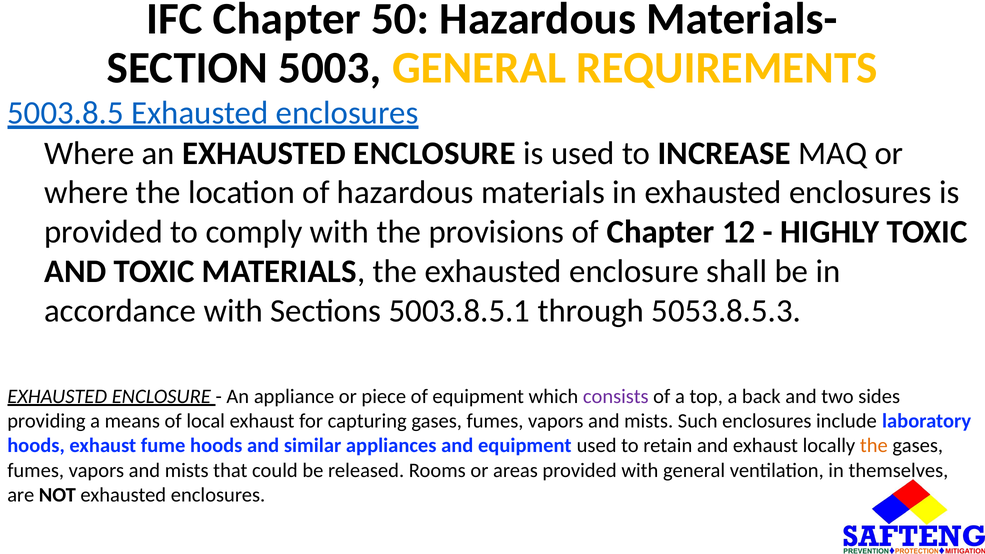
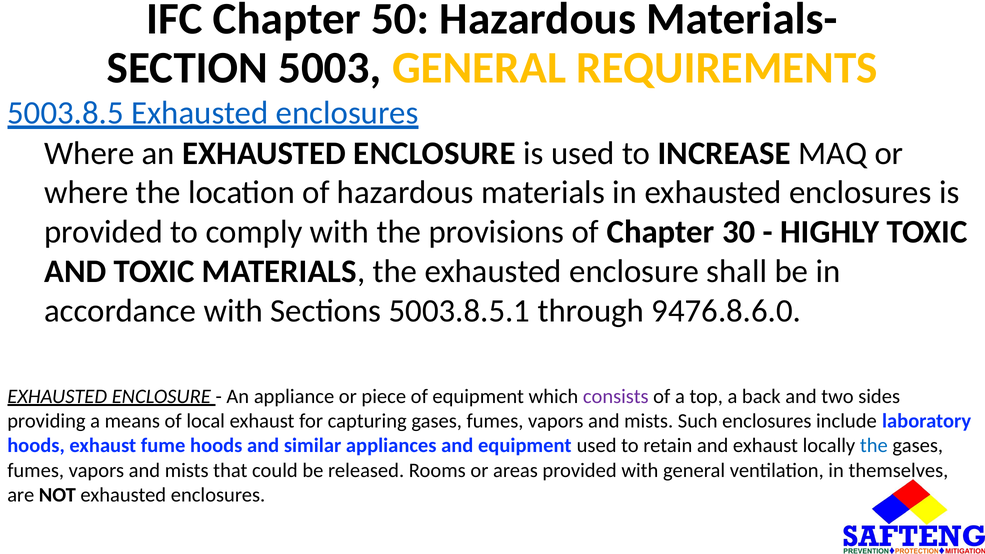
12: 12 -> 30
5053.8.5.3: 5053.8.5.3 -> 9476.8.6.0
the at (874, 446) colour: orange -> blue
